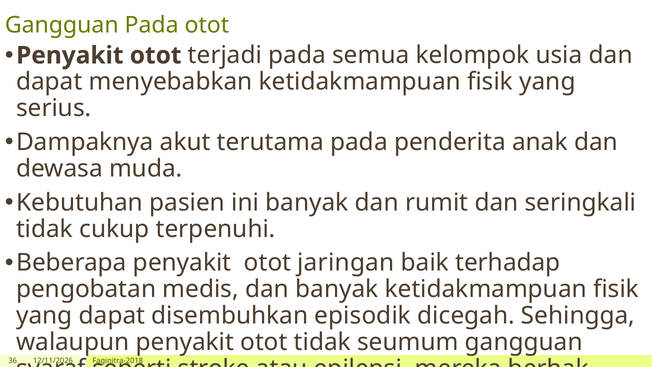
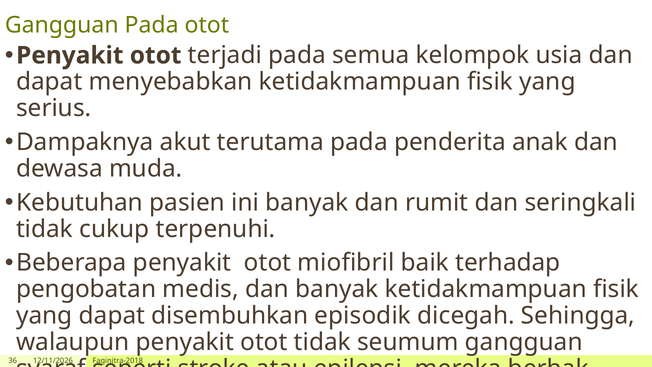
jaringan: jaringan -> miofibril
